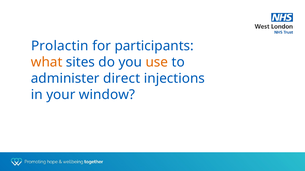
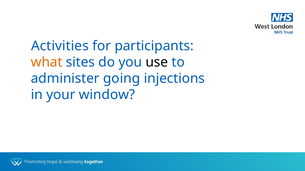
Prolactin: Prolactin -> Activities
use colour: orange -> black
direct: direct -> going
